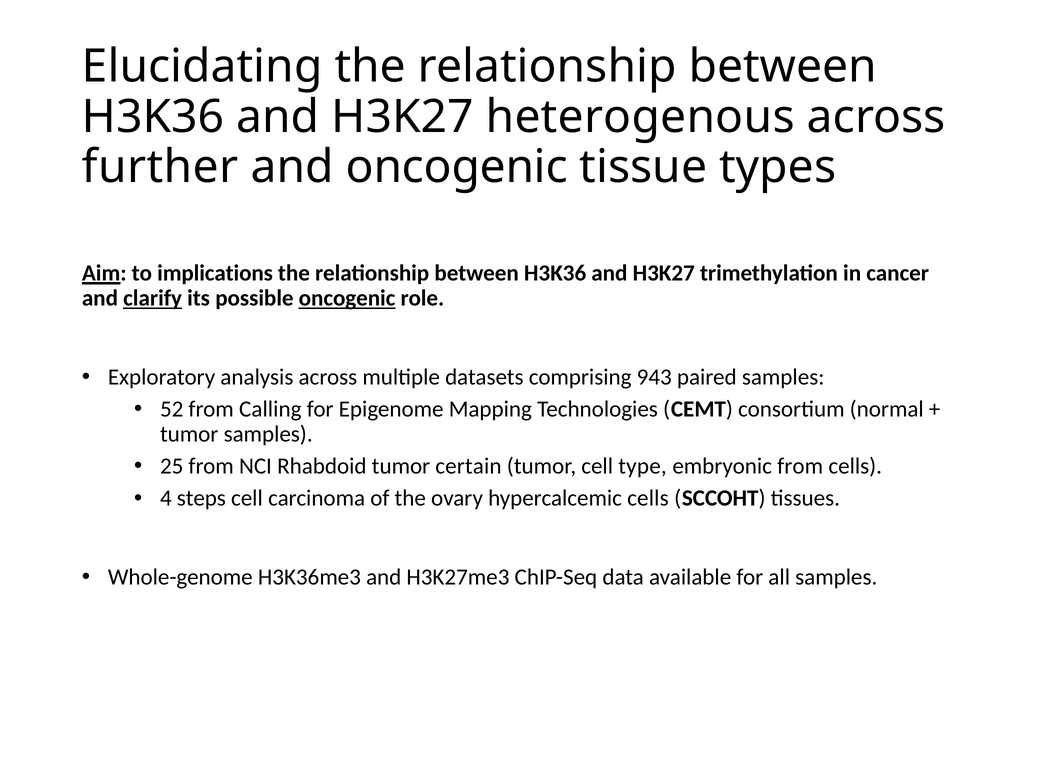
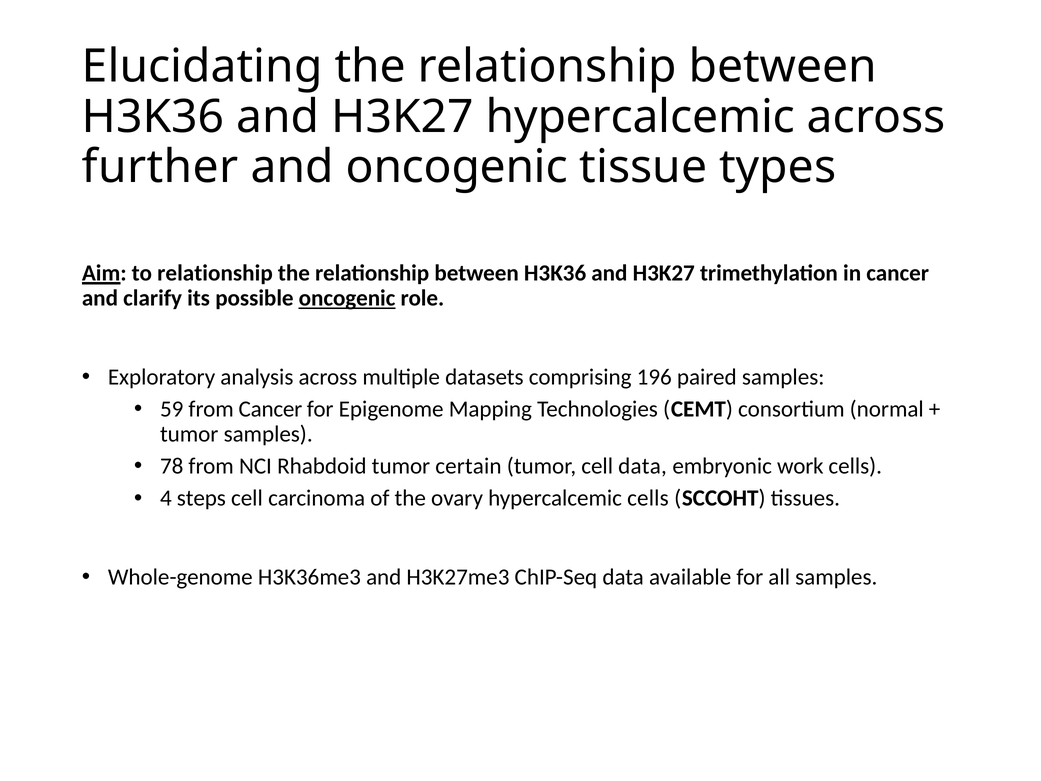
H3K27 heterogenous: heterogenous -> hypercalcemic
to implications: implications -> relationship
clarify underline: present -> none
943: 943 -> 196
52: 52 -> 59
from Calling: Calling -> Cancer
25: 25 -> 78
cell type: type -> data
embryonic from: from -> work
